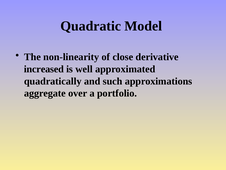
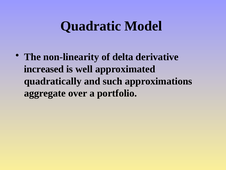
close: close -> delta
